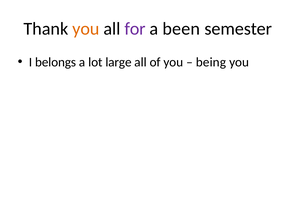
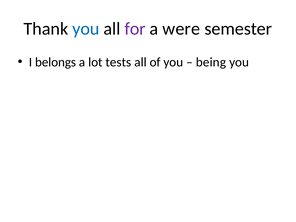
you at (86, 29) colour: orange -> blue
been: been -> were
large: large -> tests
